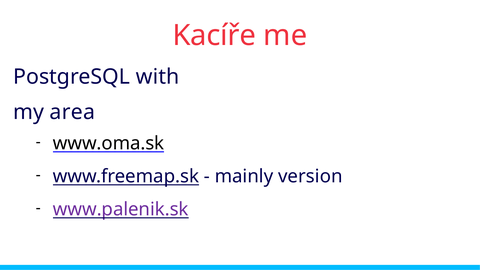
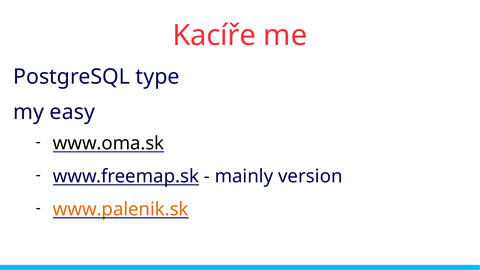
with: with -> type
area: area -> easy
www.palenik.sk colour: purple -> orange
